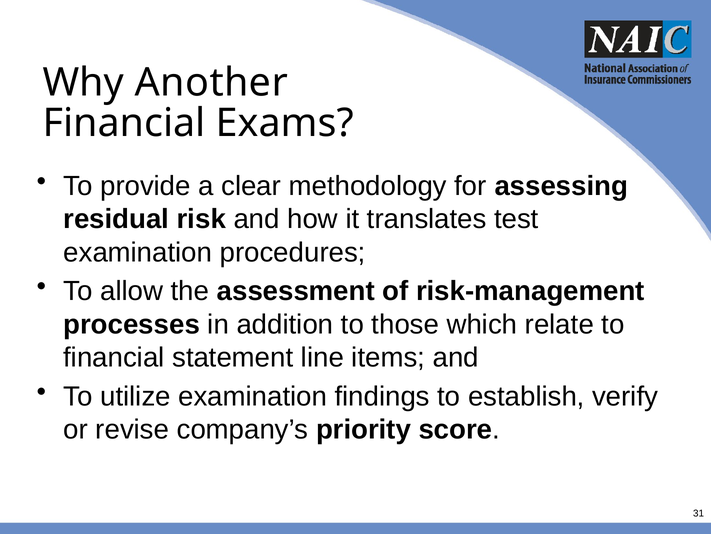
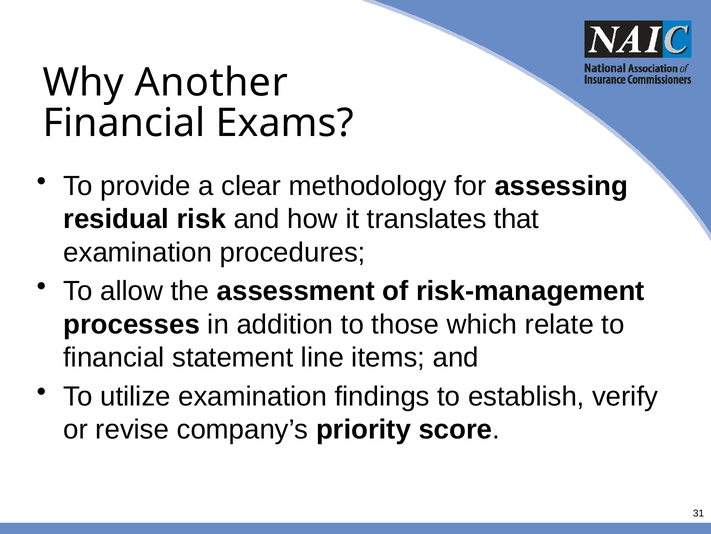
test: test -> that
